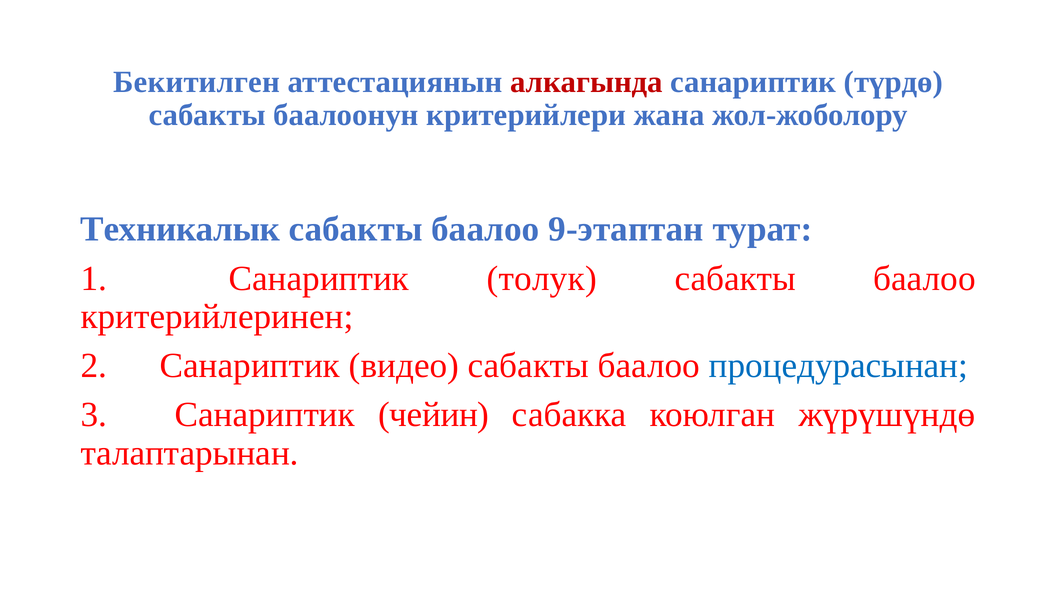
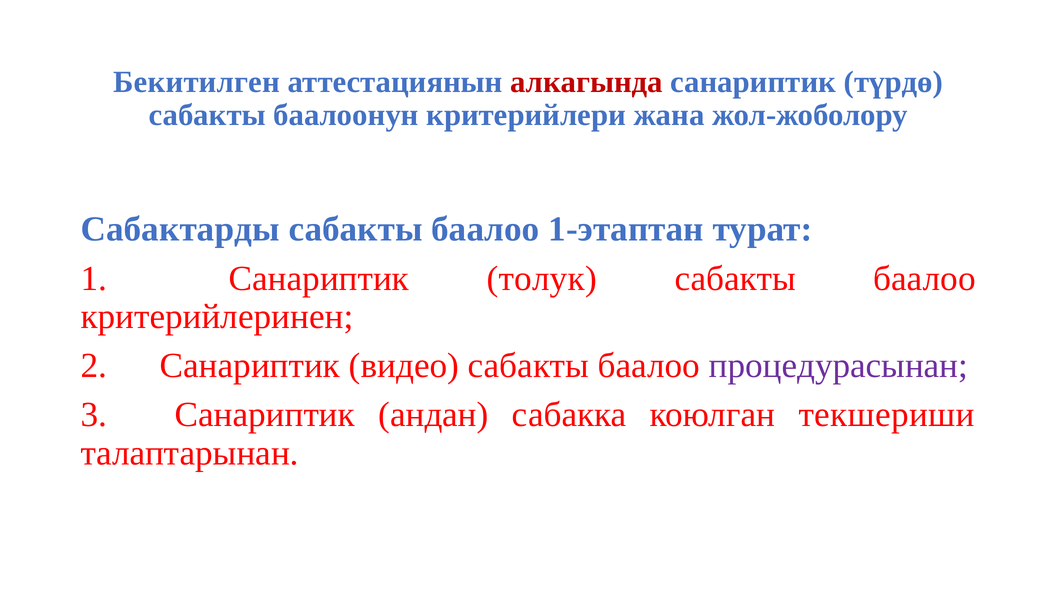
Техникалык: Техникалык -> Сабактарды
9-этаптан: 9-этаптан -> 1-этаптан
процедурасынан colour: blue -> purple
чейин: чейин -> андан
жүрүшүндө: жүрүшүндө -> текшериши
